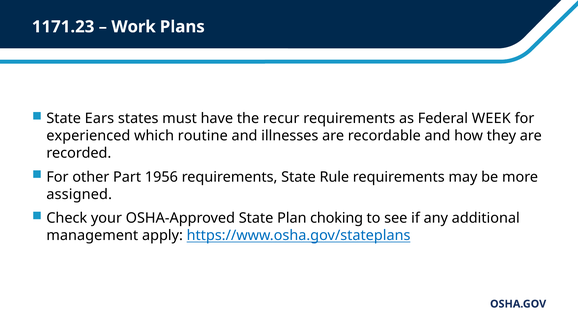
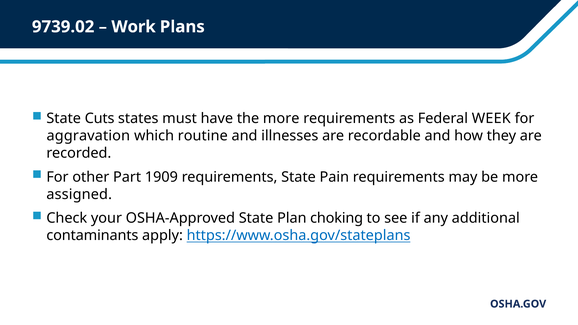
1171.23: 1171.23 -> 9739.02
Ears: Ears -> Cuts
the recur: recur -> more
experienced: experienced -> aggravation
1956: 1956 -> 1909
Rule: Rule -> Pain
management: management -> contaminants
